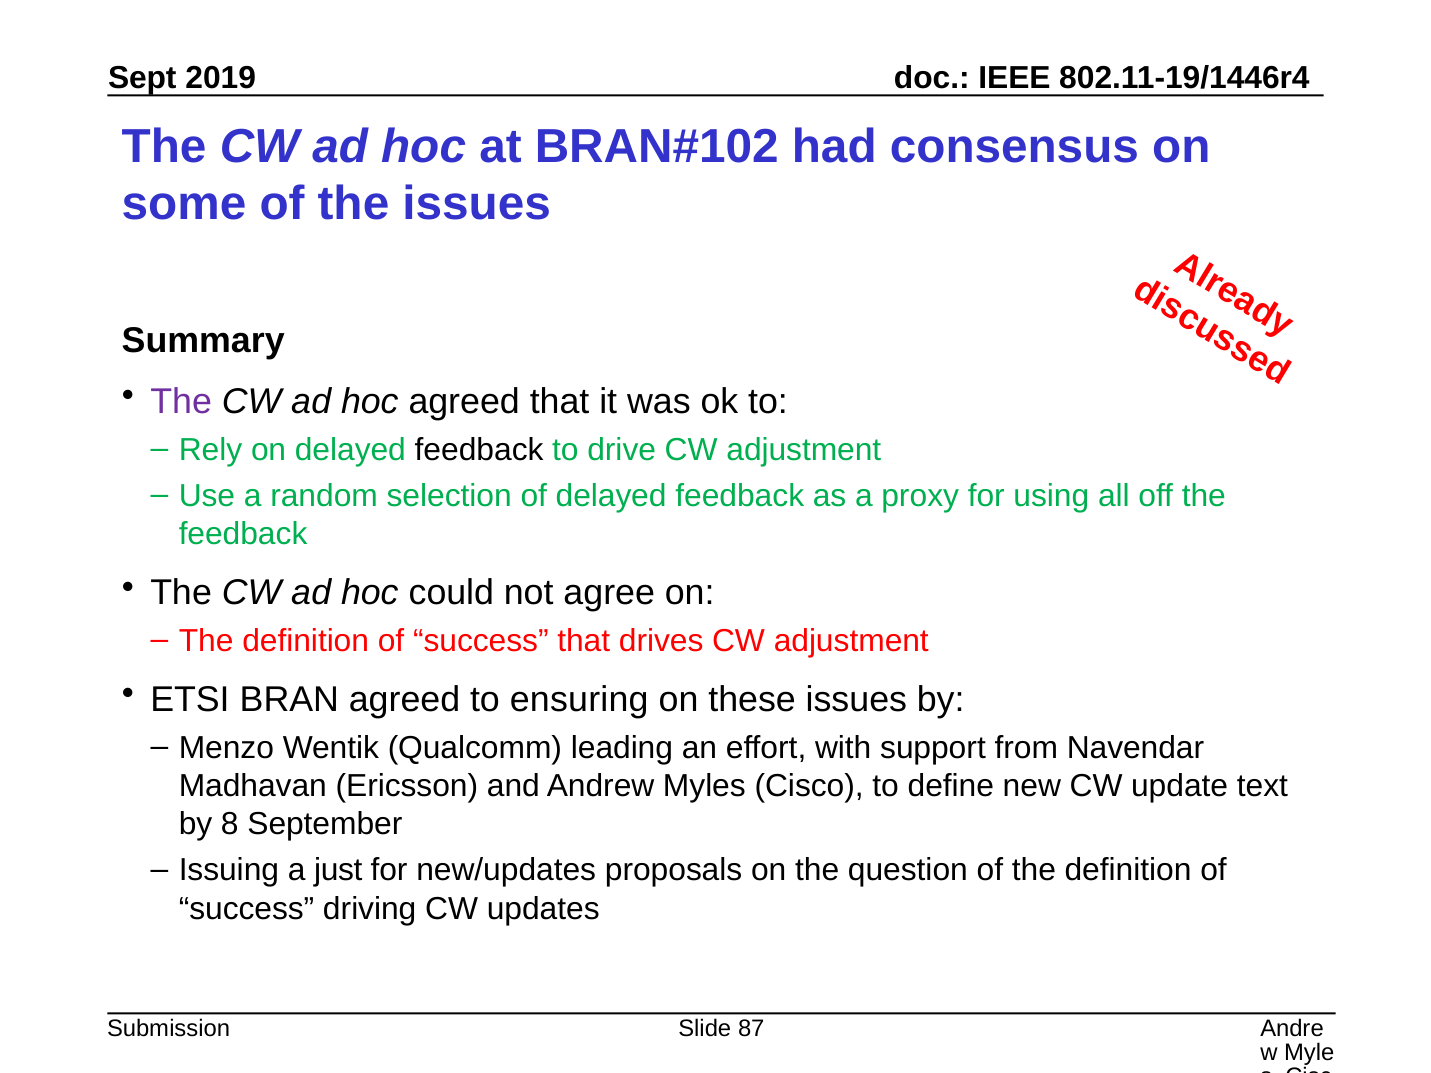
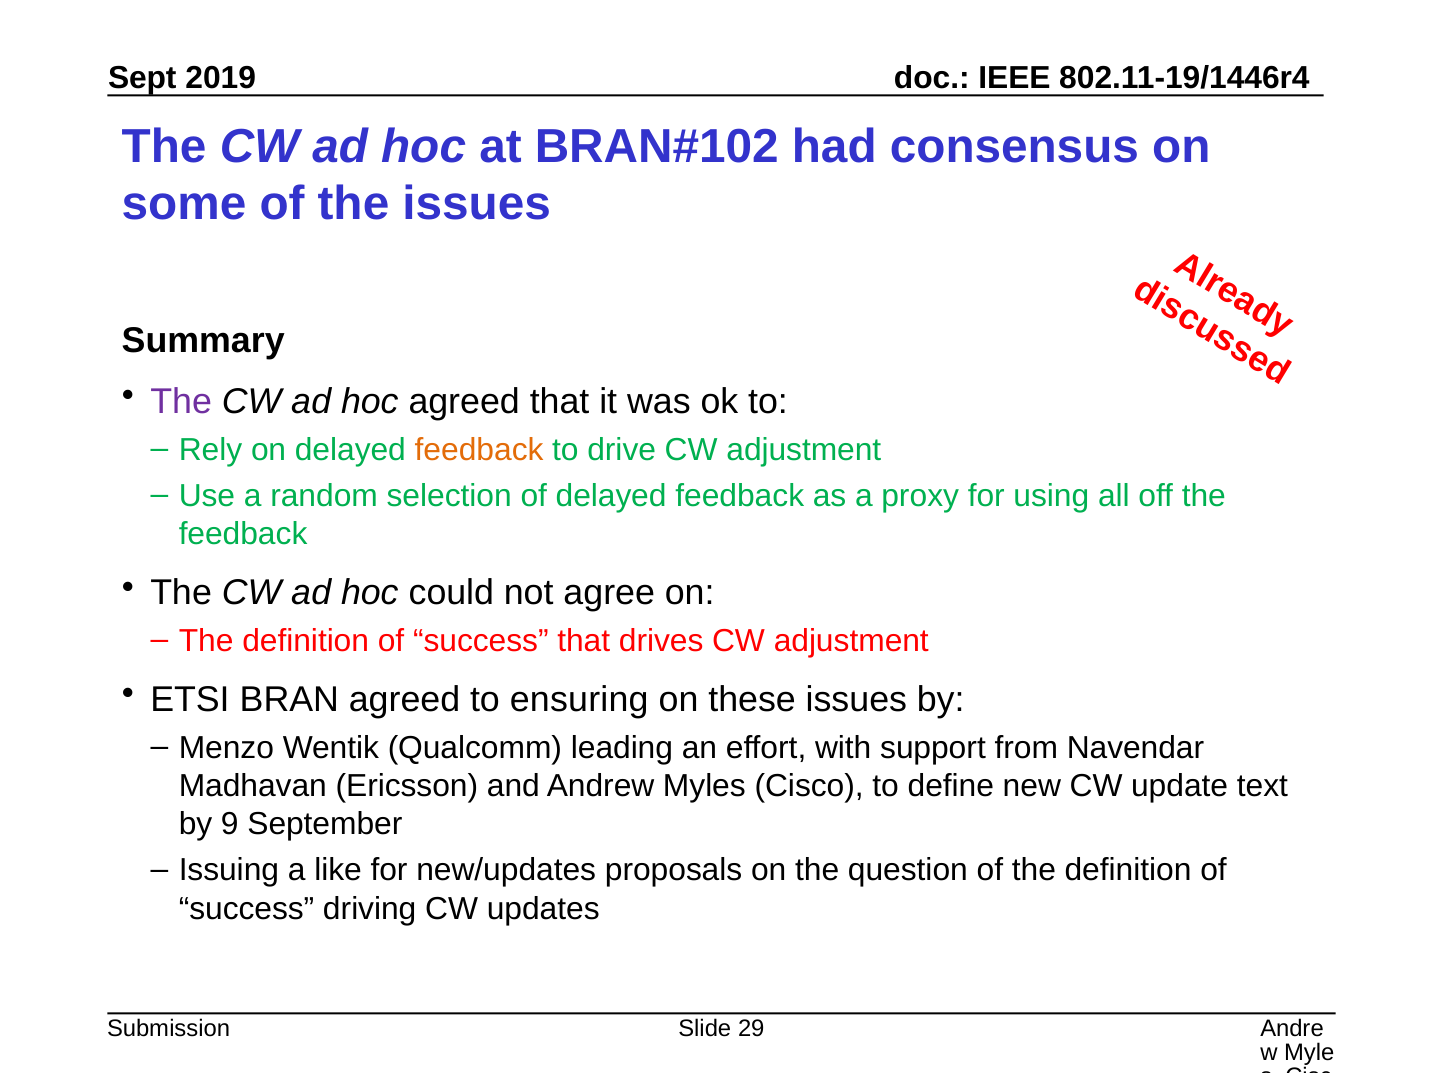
feedback at (479, 450) colour: black -> orange
8: 8 -> 9
just: just -> like
87: 87 -> 29
